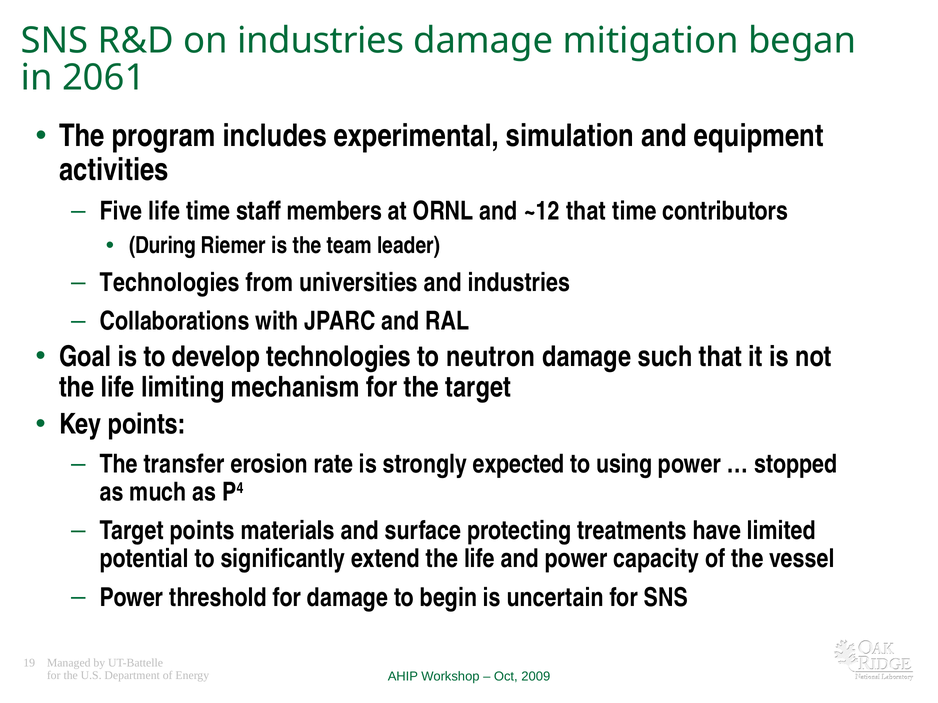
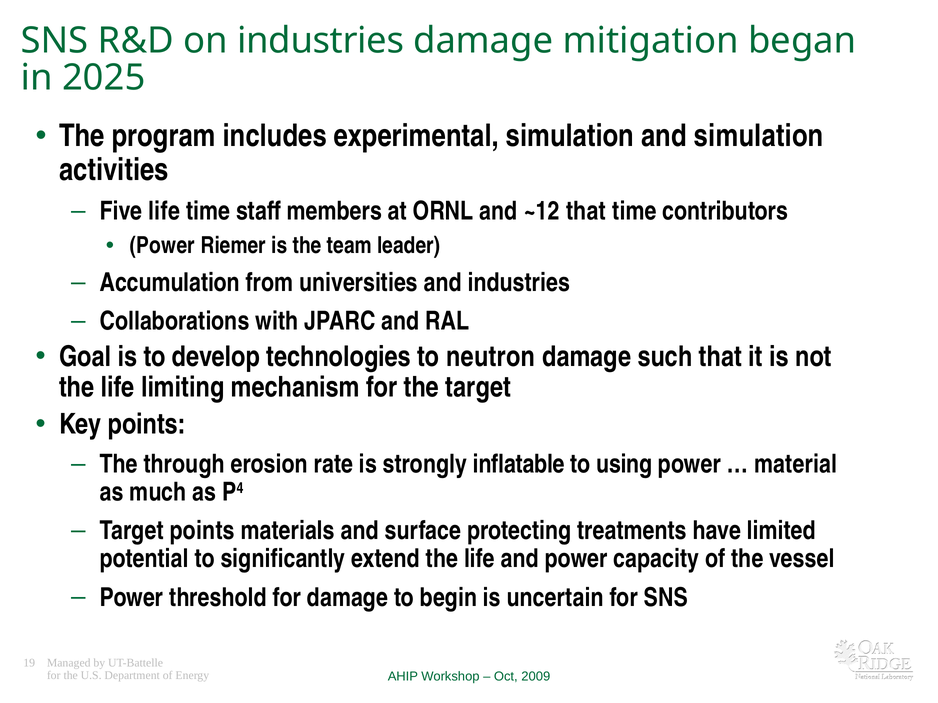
2061: 2061 -> 2025
and equipment: equipment -> simulation
During at (163, 246): During -> Power
Technologies at (170, 283): Technologies -> Accumulation
transfer: transfer -> through
expected: expected -> inflatable
stopped: stopped -> material
